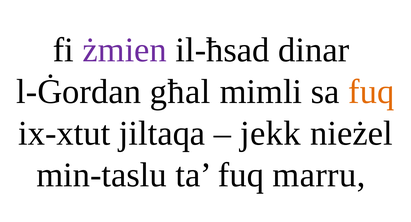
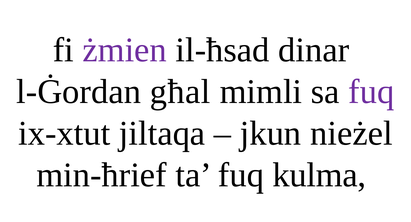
fuq at (371, 92) colour: orange -> purple
jekk: jekk -> jkun
min-taslu: min-taslu -> min-ħrief
marru: marru -> kulma
